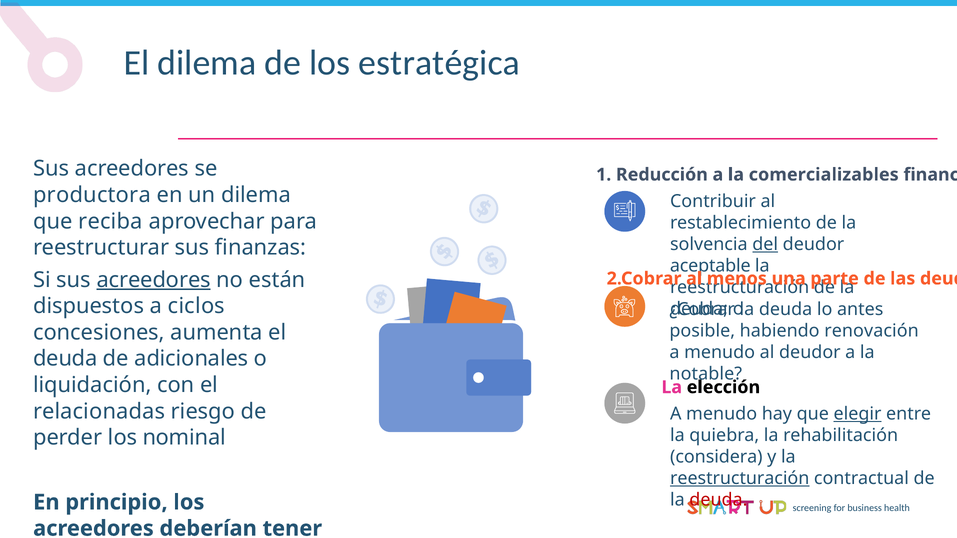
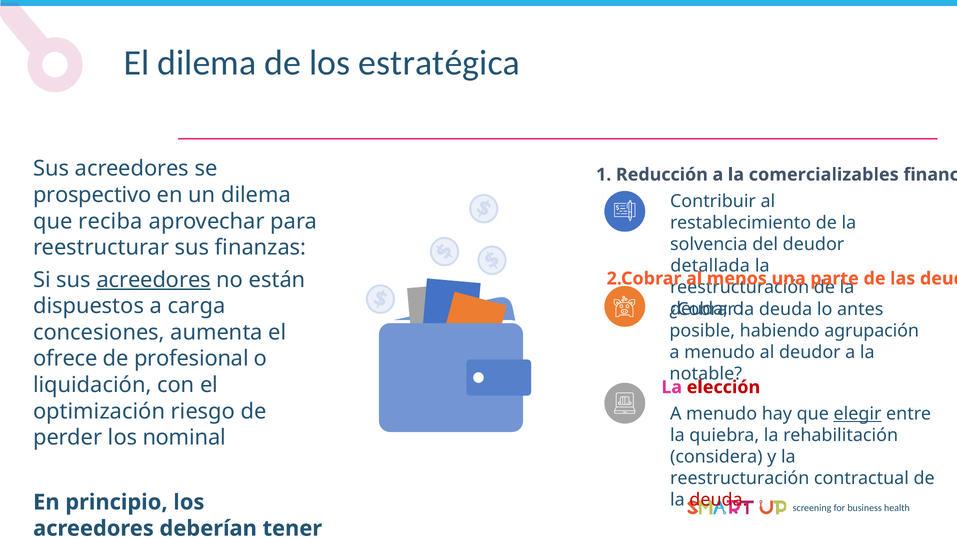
productora: productora -> prospectivo
del underline: present -> none
aceptable: aceptable -> detallada
ciclos: ciclos -> carga
renovación: renovación -> agrupación
deuda at (65, 359): deuda -> ofrece
adicionales: adicionales -> profesional
elección colour: black -> red
relacionadas: relacionadas -> optimización
reestructuración at (740, 478) underline: present -> none
